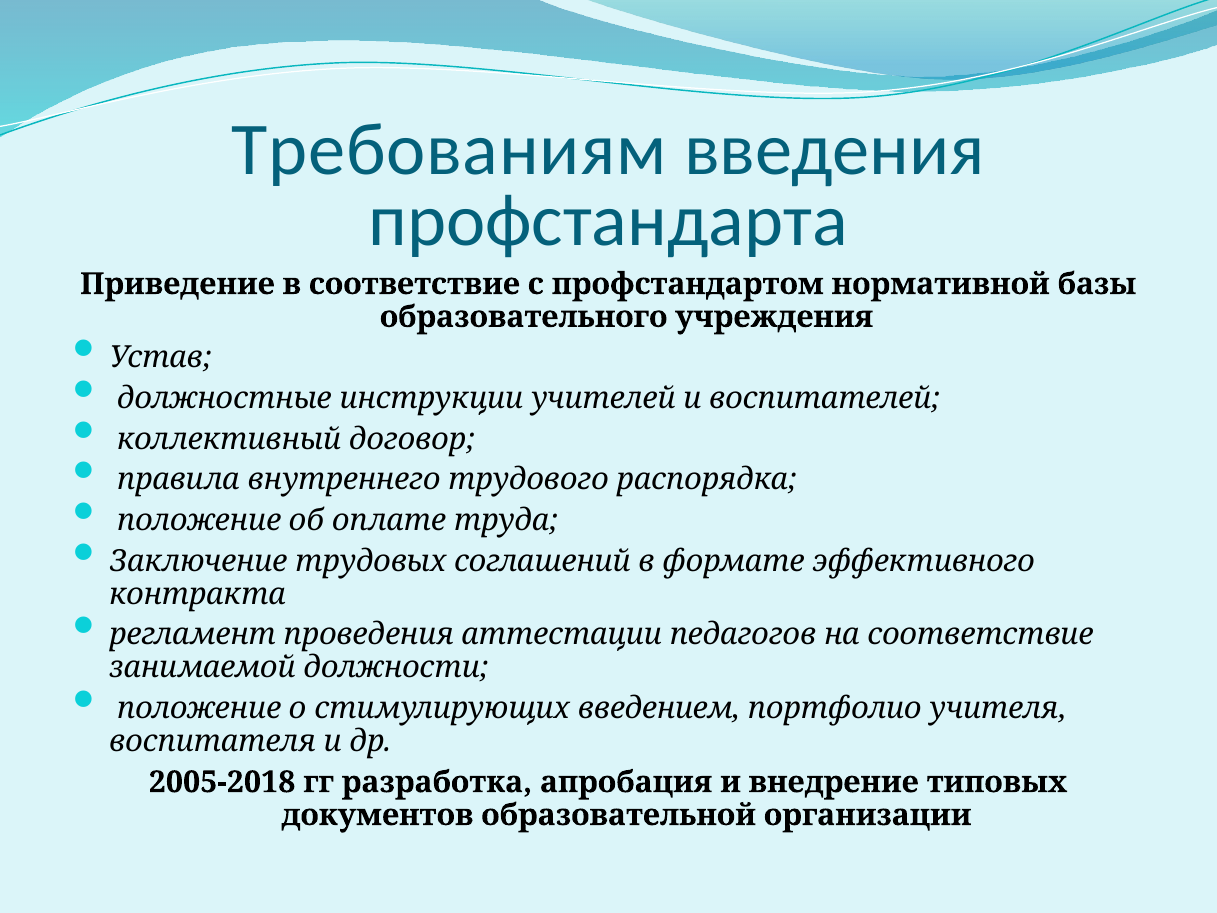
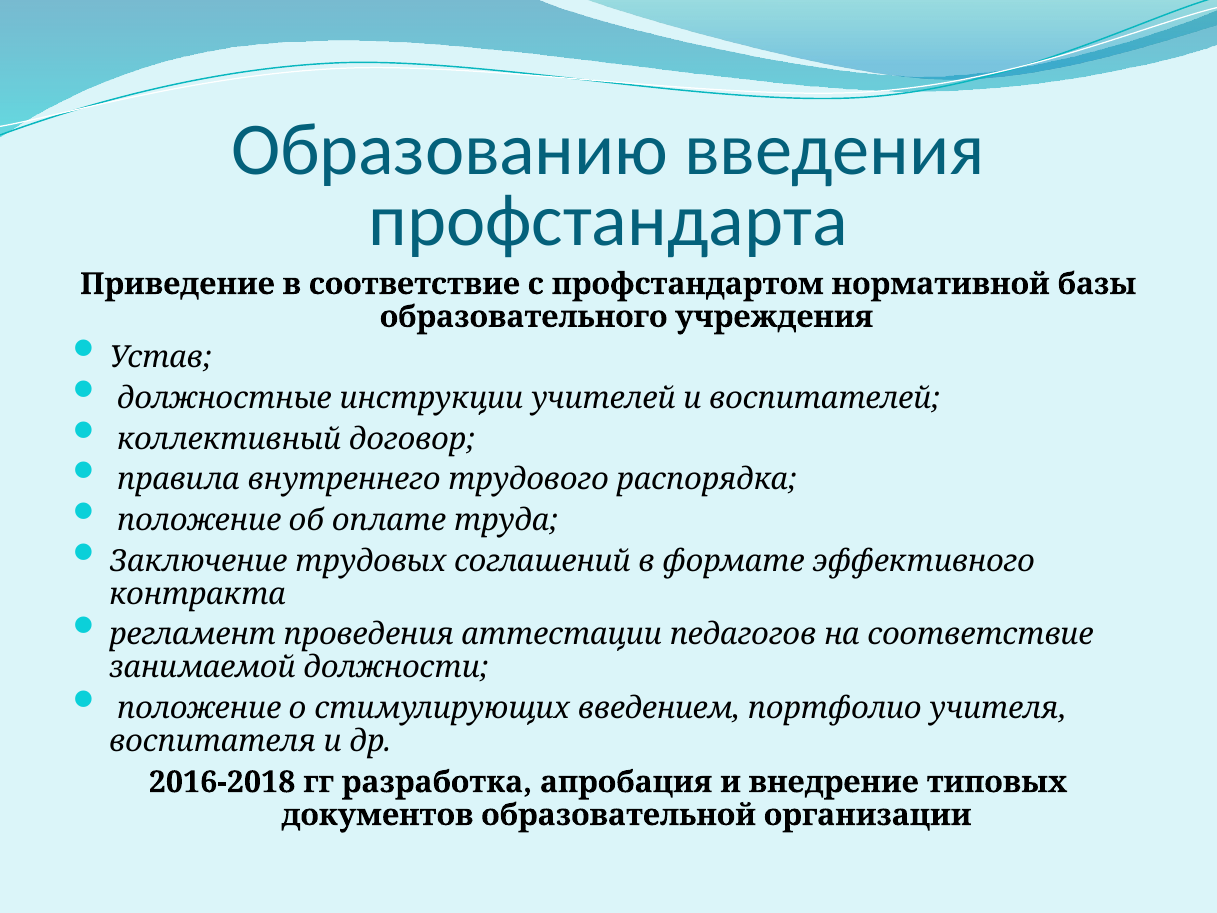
Требованиям: Требованиям -> Образованию
2005-2018: 2005-2018 -> 2016-2018
